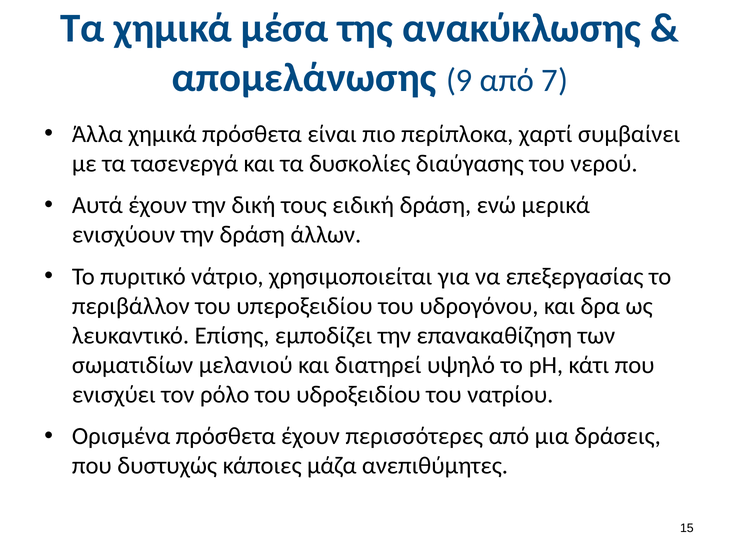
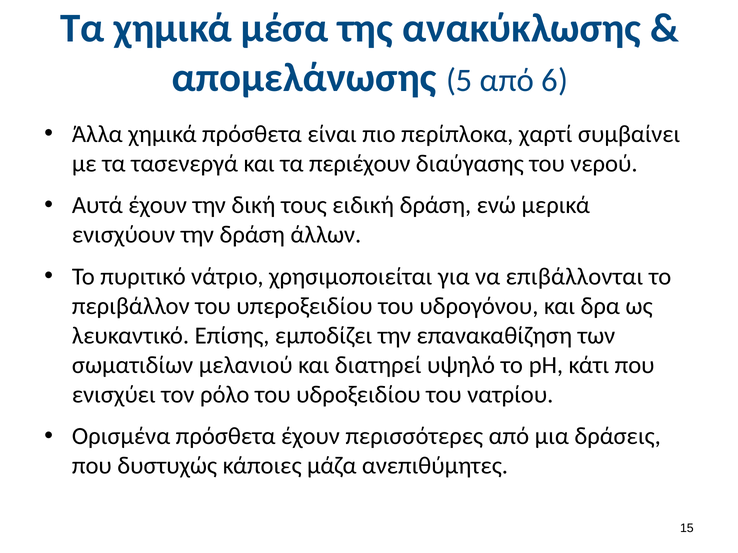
9: 9 -> 5
7: 7 -> 6
δυσκολίες: δυσκολίες -> περιέχουν
επεξεργασίας: επεξεργασίας -> επιβάλλονται
